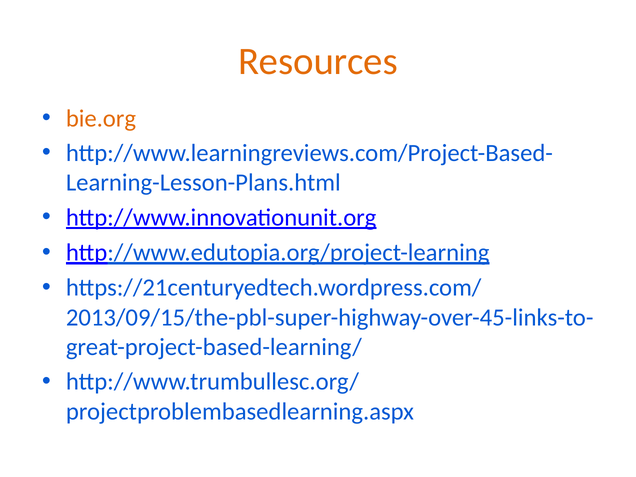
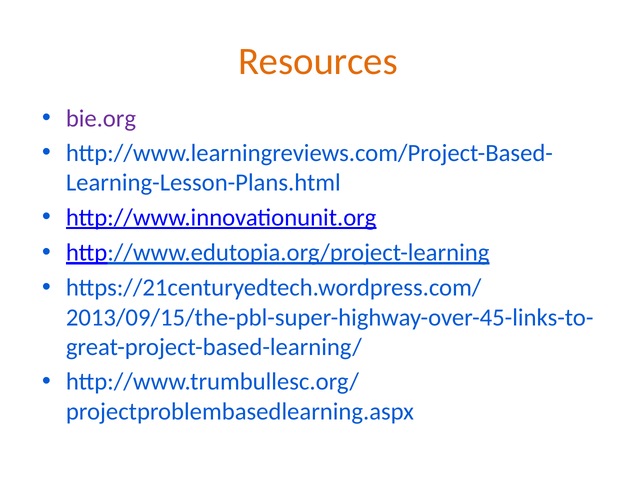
bie.org colour: orange -> purple
